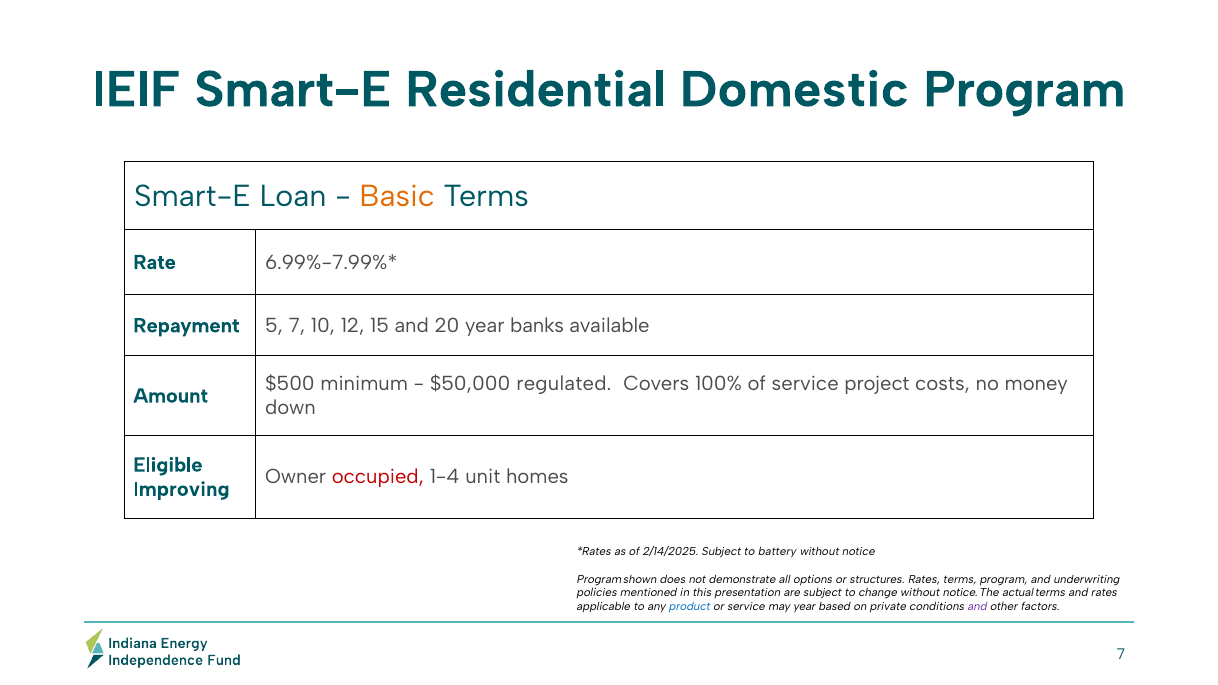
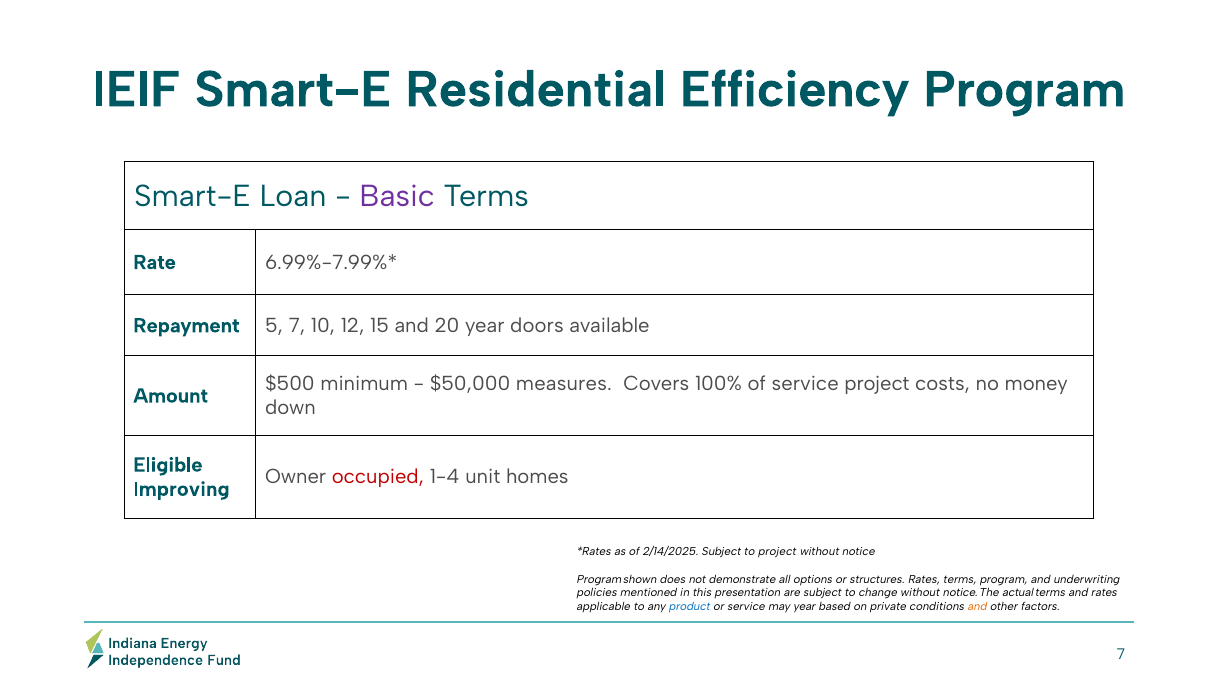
Domestic: Domestic -> Efficiency
Basic colour: orange -> purple
banks: banks -> doors
regulated: regulated -> measures
to battery: battery -> project
and at (978, 607) colour: purple -> orange
